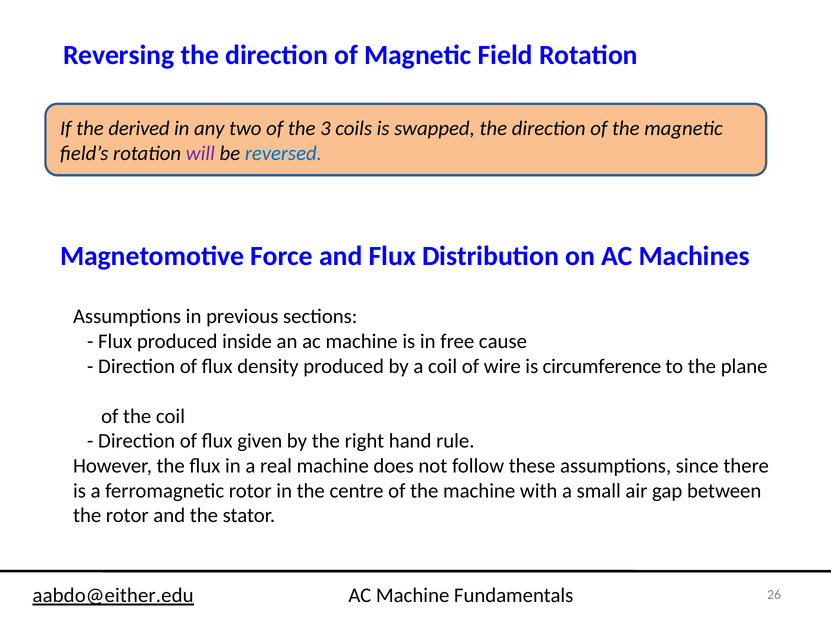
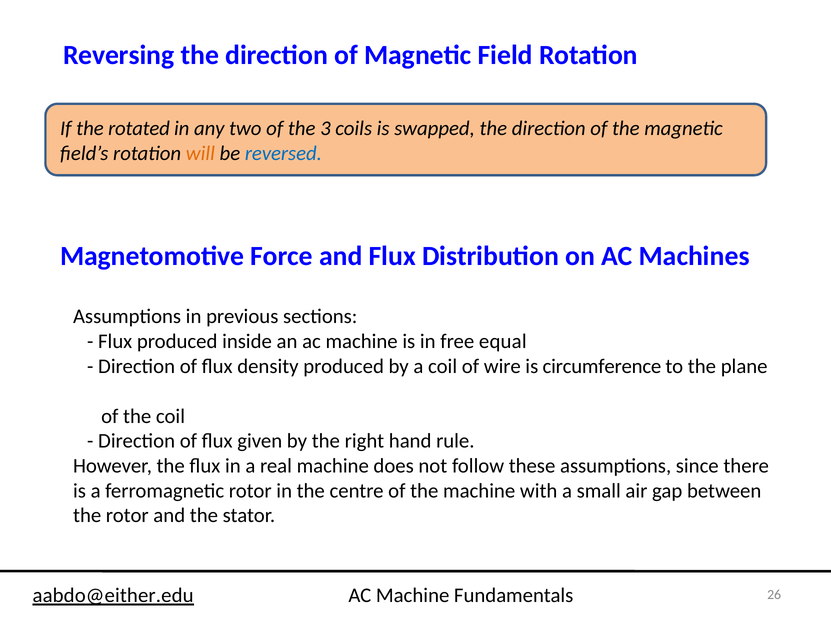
derived: derived -> rotated
will colour: purple -> orange
cause: cause -> equal
